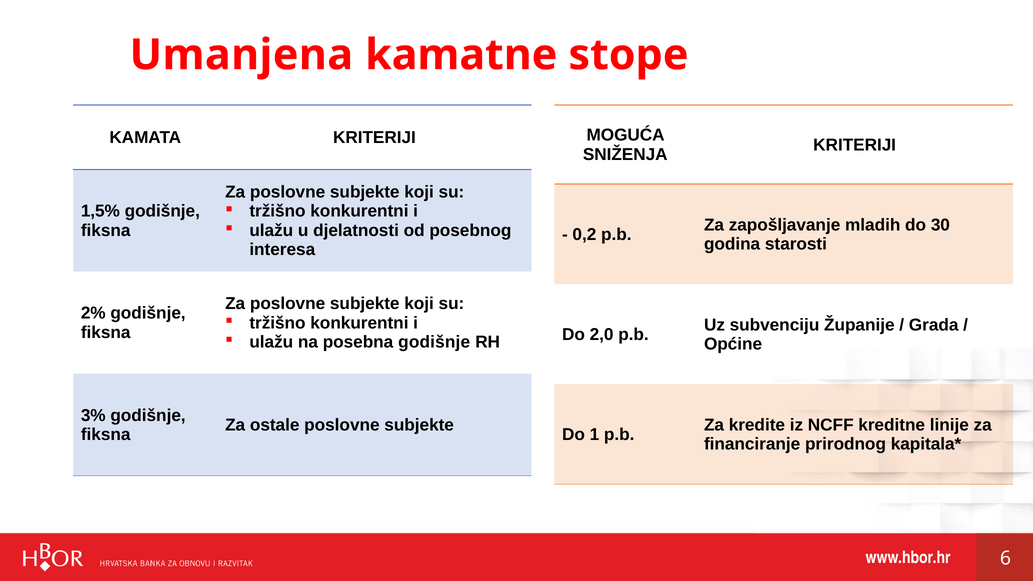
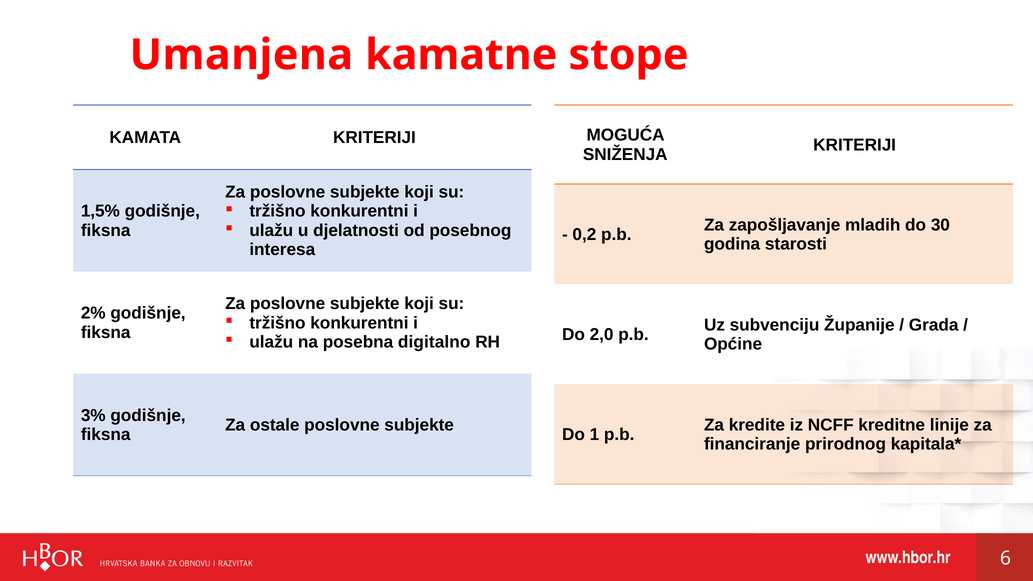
posebna godišnje: godišnje -> digitalno
